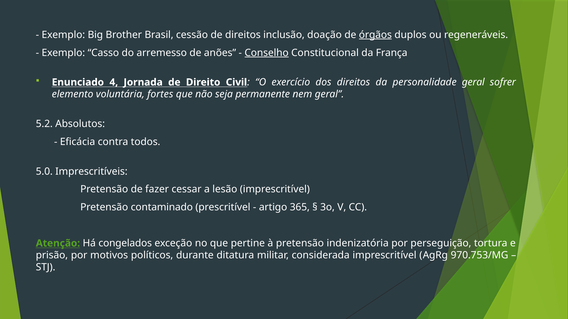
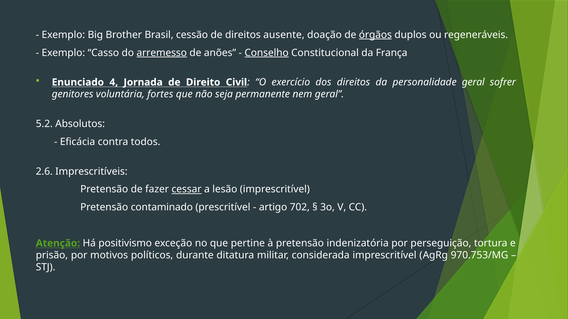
inclusão: inclusão -> ausente
arremesso underline: none -> present
elemento: elemento -> genitores
5.0: 5.0 -> 2.6
cessar underline: none -> present
365: 365 -> 702
congelados: congelados -> positivismo
